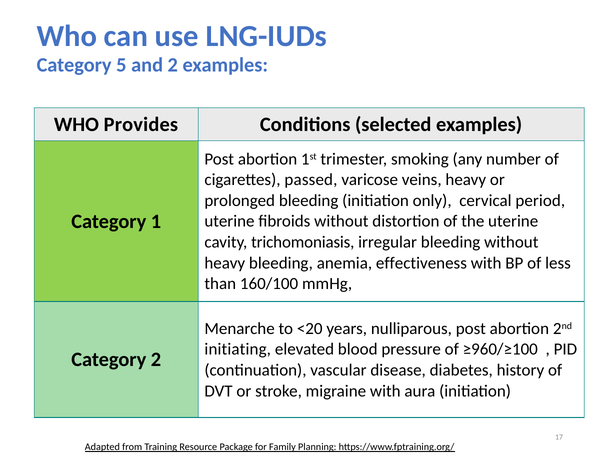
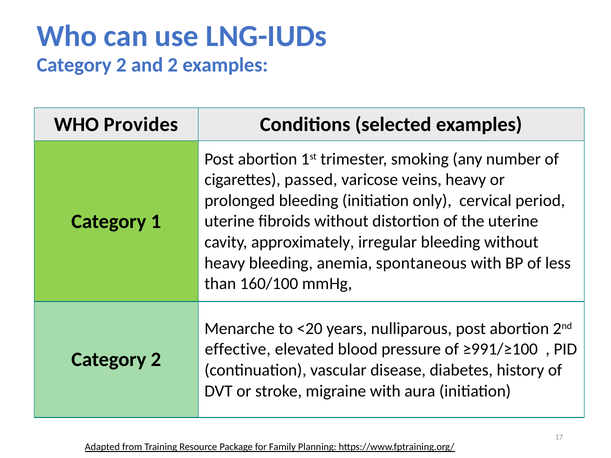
5 at (121, 65): 5 -> 2
trichomoniasis: trichomoniasis -> approximately
effectiveness: effectiveness -> spontaneous
initiating: initiating -> effective
≥960/≥100: ≥960/≥100 -> ≥991/≥100
